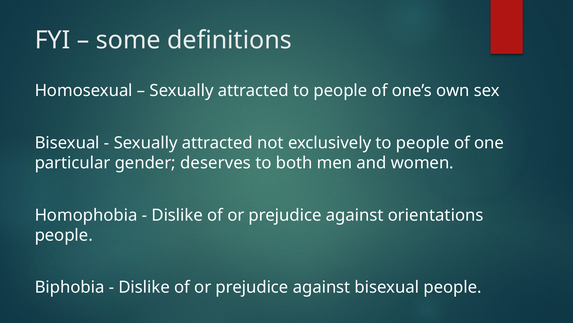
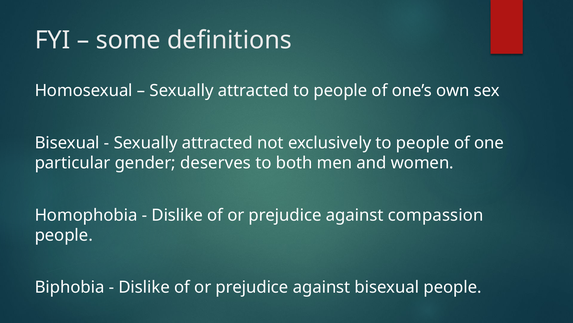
orientations: orientations -> compassion
